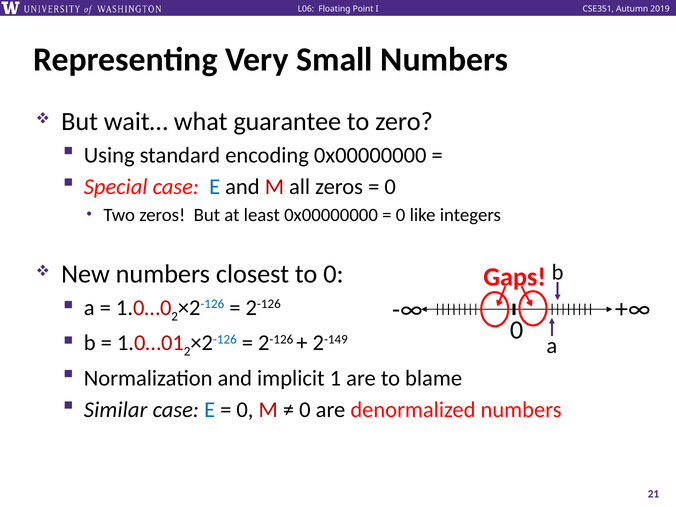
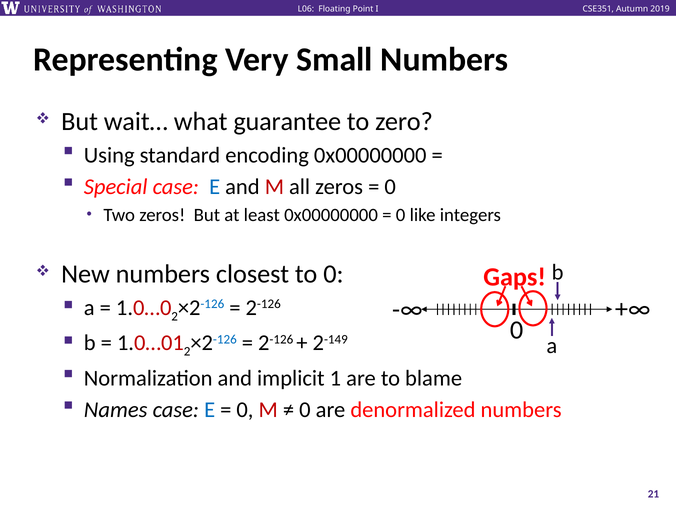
Similar: Similar -> Names
